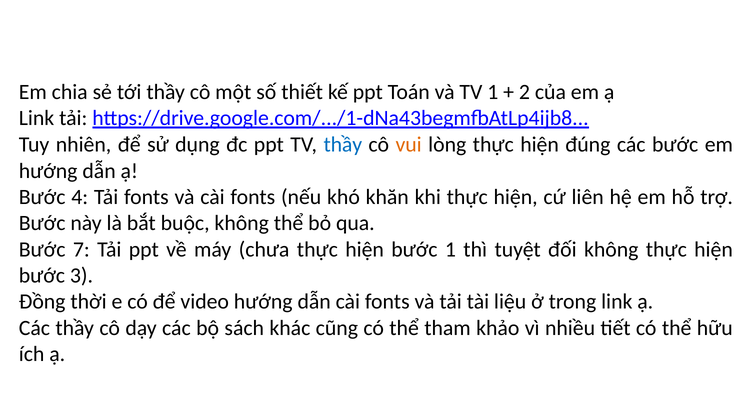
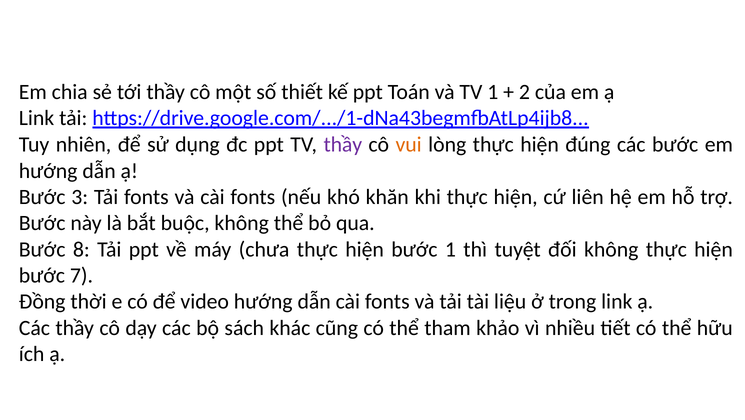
thầy at (343, 145) colour: blue -> purple
4: 4 -> 3
7: 7 -> 8
3: 3 -> 7
